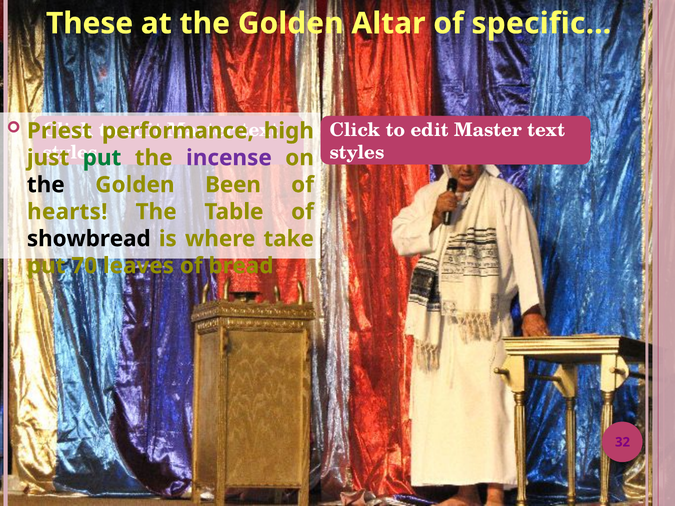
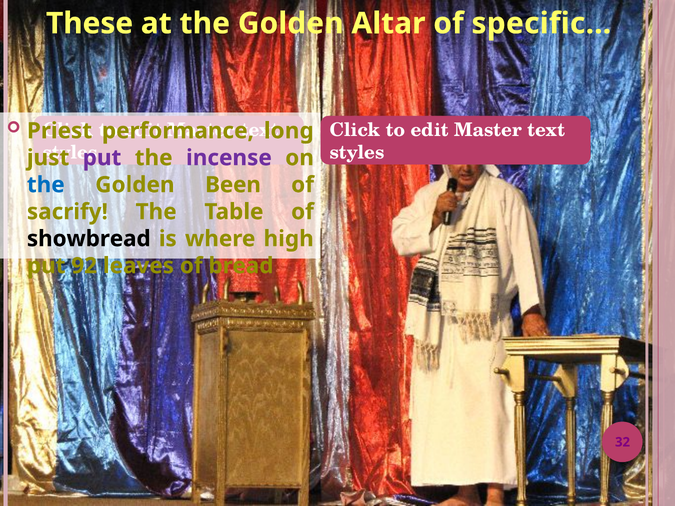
high: high -> long
put at (102, 158) colour: green -> purple
the at (46, 185) colour: black -> blue
hearts: hearts -> sacrify
take: take -> high
70: 70 -> 92
